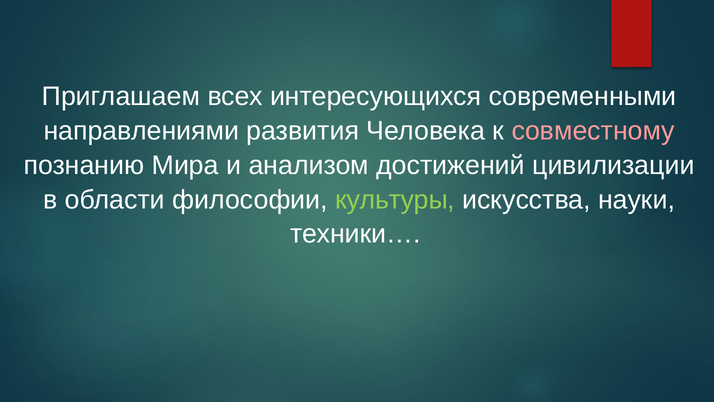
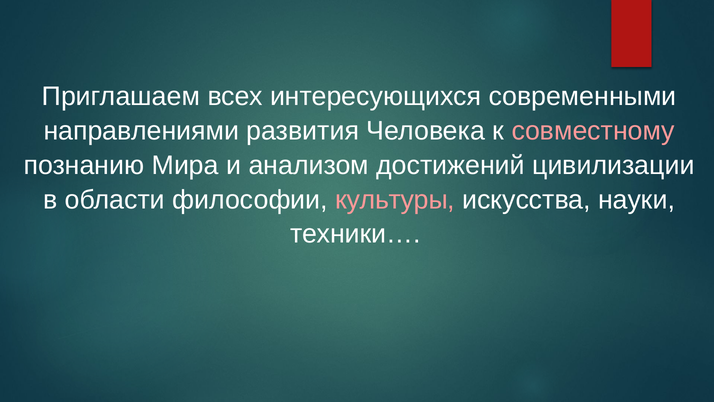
культуры colour: light green -> pink
